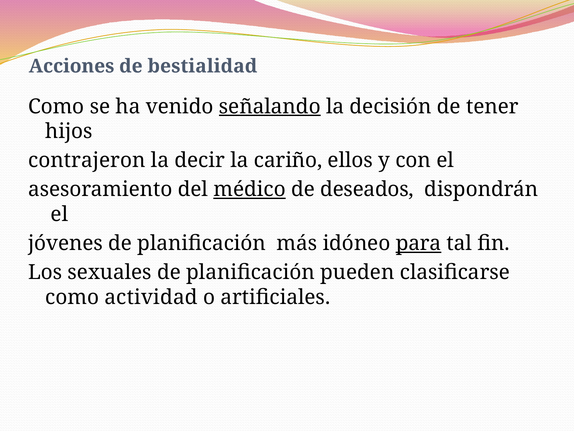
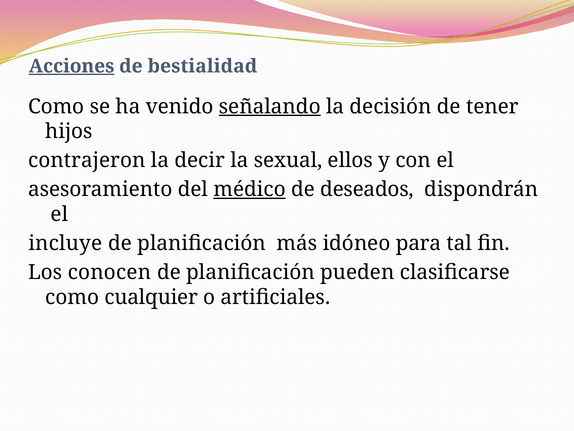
Acciones underline: none -> present
cariño: cariño -> sexual
jóvenes: jóvenes -> incluye
para underline: present -> none
sexuales: sexuales -> conocen
actividad: actividad -> cualquier
